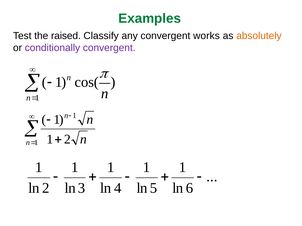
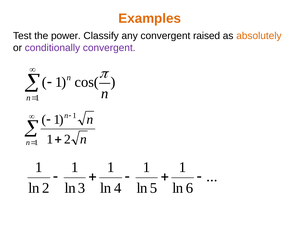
Examples colour: green -> orange
raised: raised -> power
works: works -> raised
